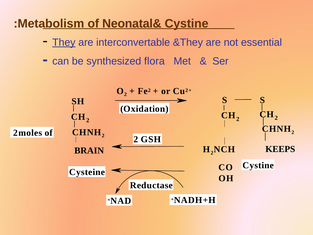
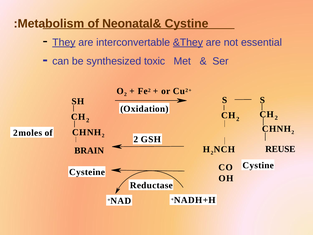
&They underline: none -> present
flora: flora -> toxic
KEEPS: KEEPS -> REUSE
